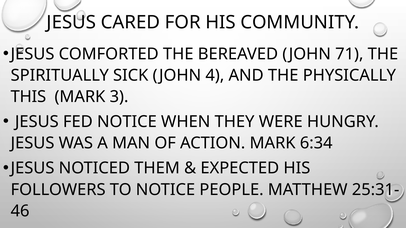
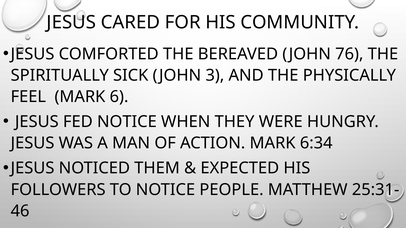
71: 71 -> 76
4: 4 -> 3
THIS: THIS -> FEEL
3: 3 -> 6
